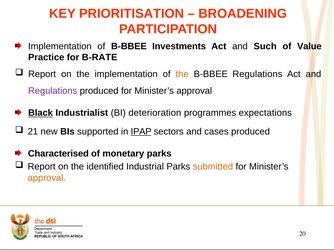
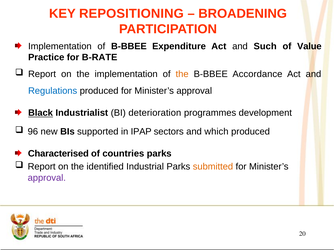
PRIORITISATION: PRIORITISATION -> REPOSITIONING
Investments: Investments -> Expenditure
B-BBEE Regulations: Regulations -> Accordance
Regulations at (53, 91) colour: purple -> blue
expectations: expectations -> development
21: 21 -> 96
IPAP underline: present -> none
cases: cases -> which
monetary: monetary -> countries
approval at (47, 178) colour: orange -> purple
